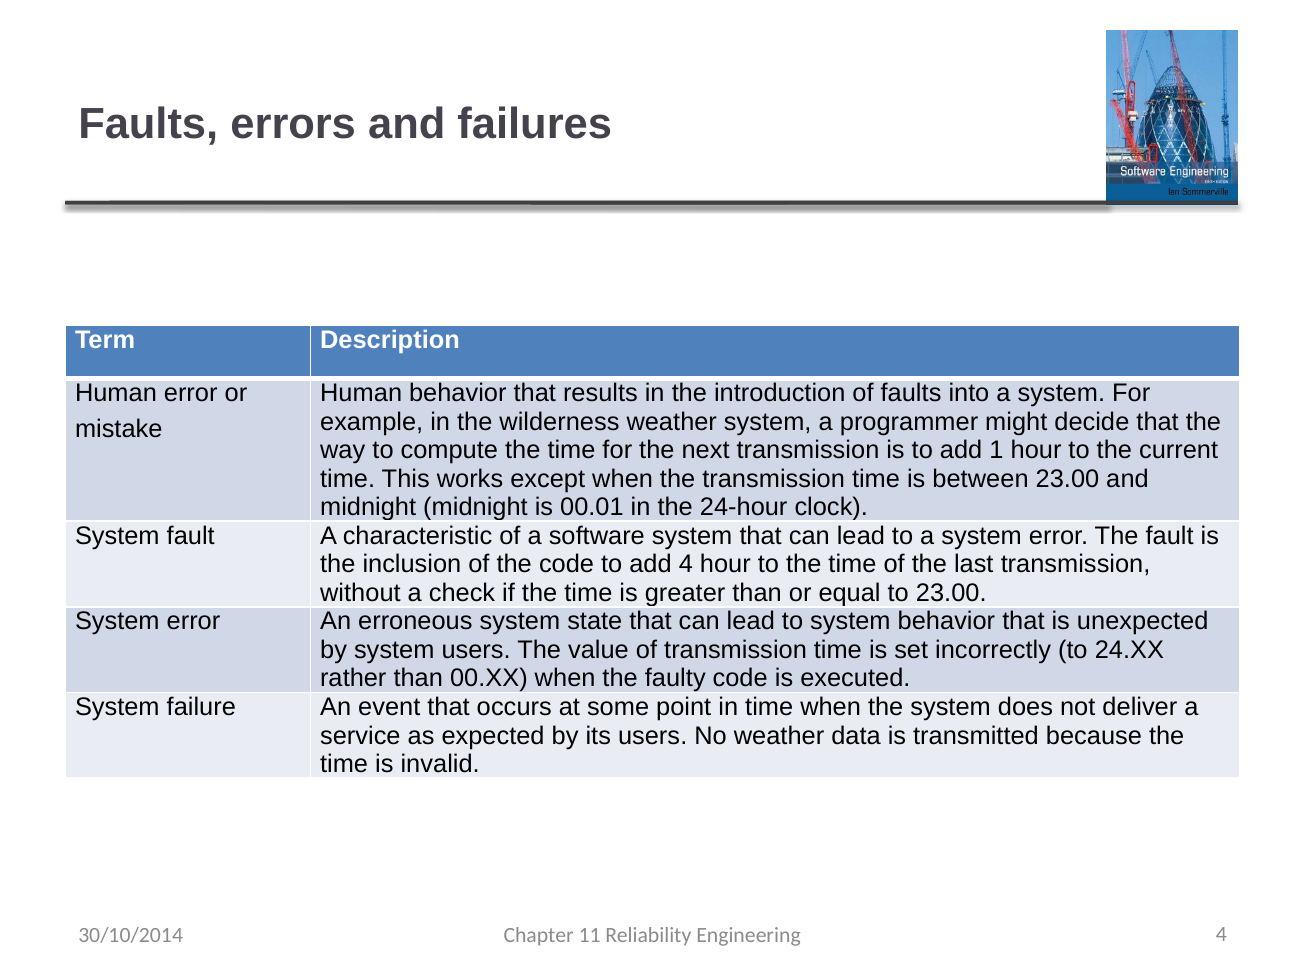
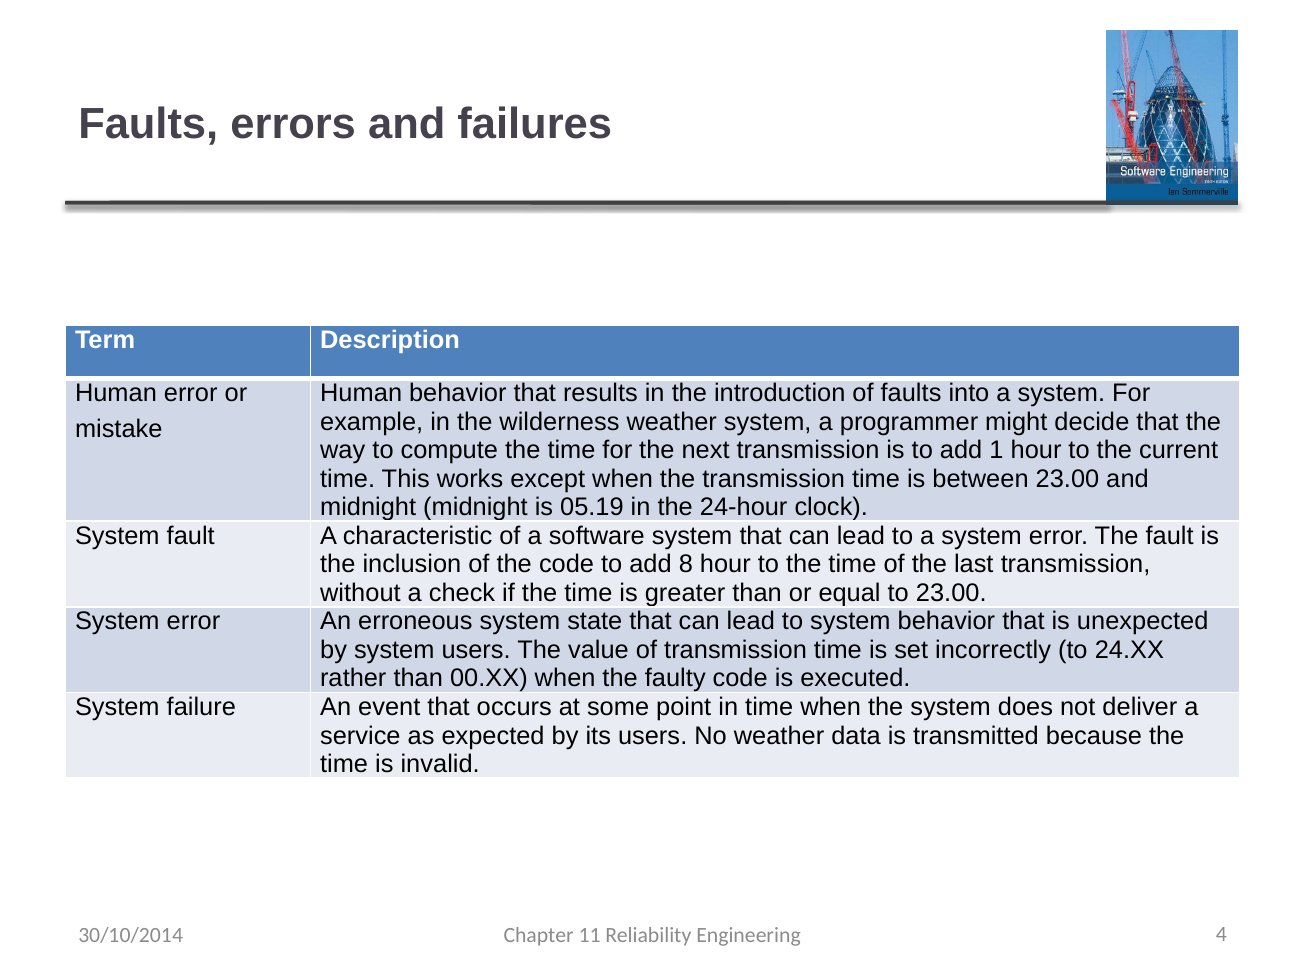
00.01: 00.01 -> 05.19
add 4: 4 -> 8
